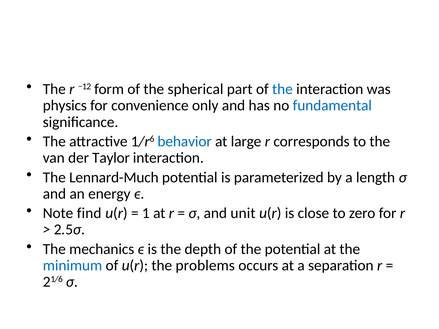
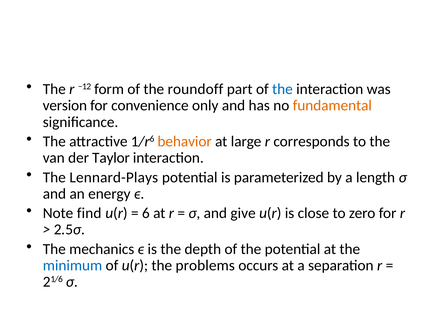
spherical: spherical -> roundoff
physics: physics -> version
fundamental colour: blue -> orange
behavior colour: blue -> orange
Lennard-Much: Lennard-Much -> Lennard-Plays
1: 1 -> 6
unit: unit -> give
